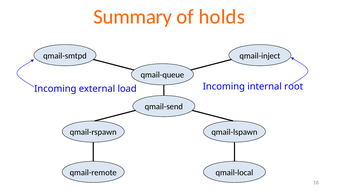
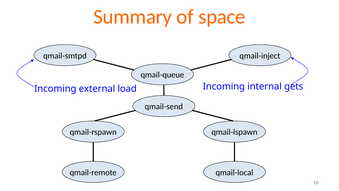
holds: holds -> space
root: root -> gets
